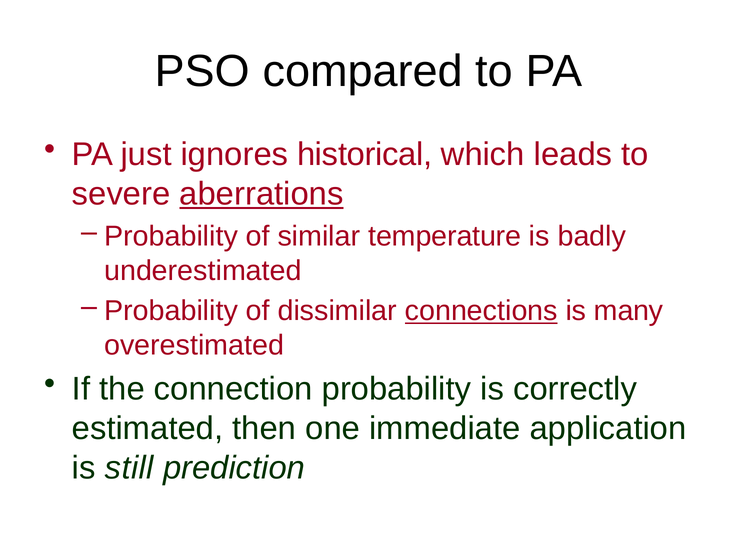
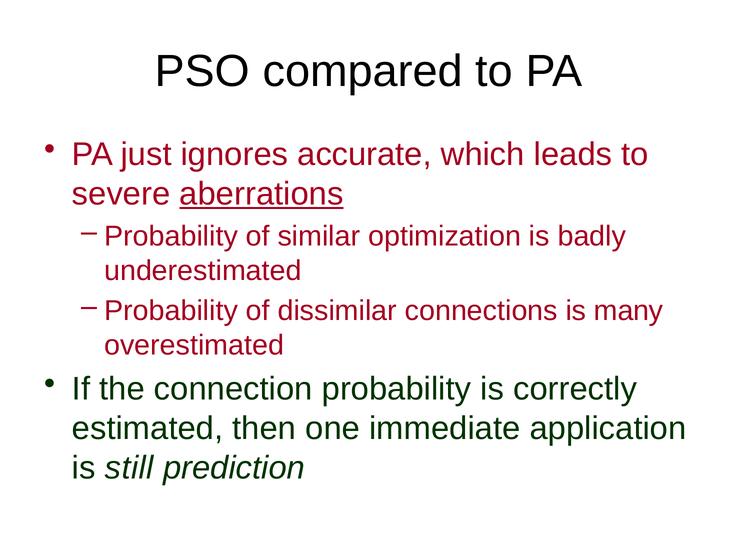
historical: historical -> accurate
temperature: temperature -> optimization
connections underline: present -> none
